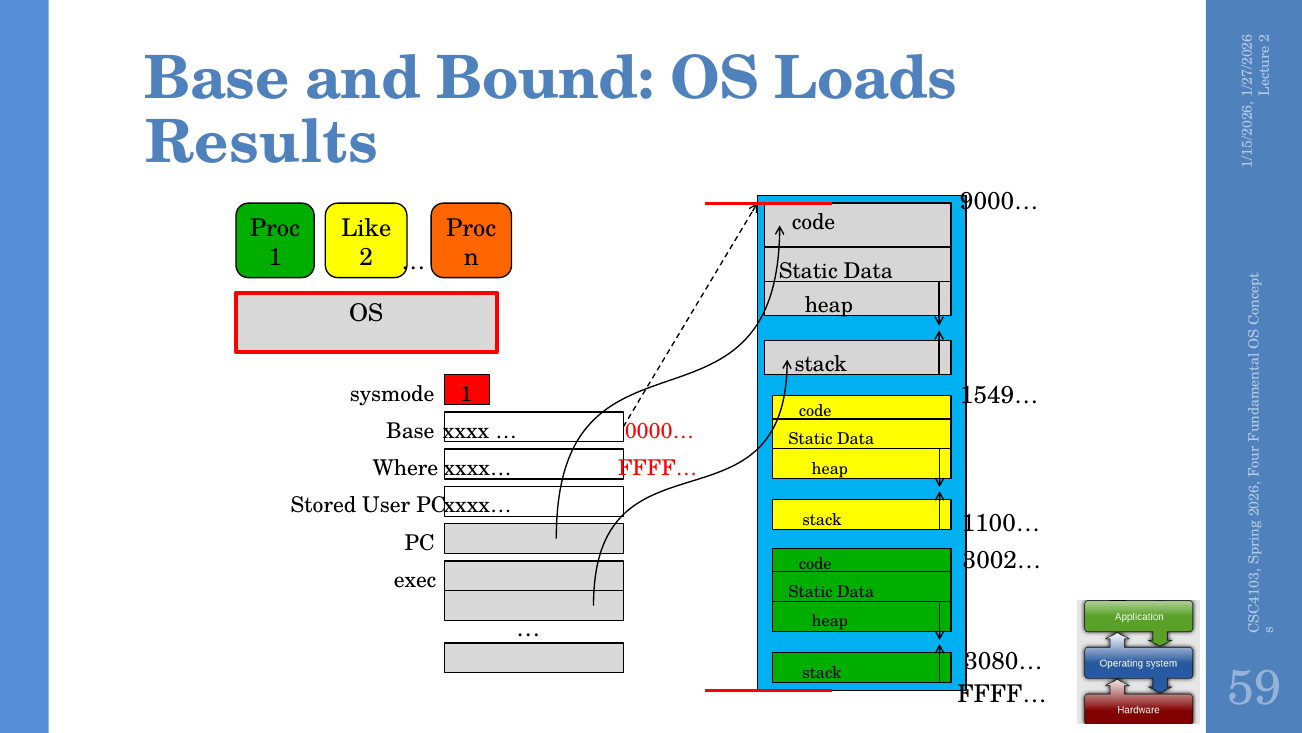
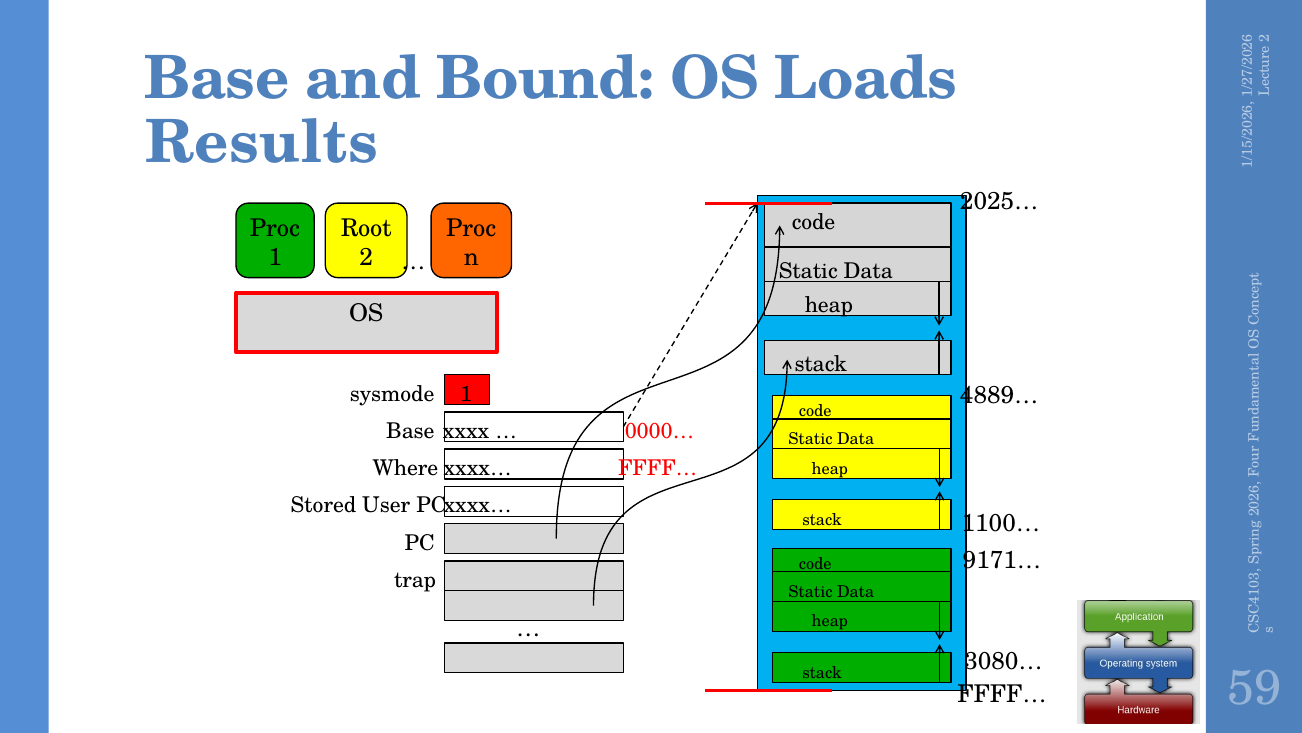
9000…: 9000… -> 2025…
Like: Like -> Root
1549…: 1549… -> 4889…
3002…: 3002… -> 9171…
exec: exec -> trap
